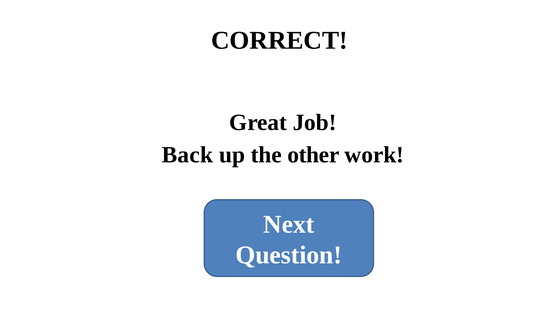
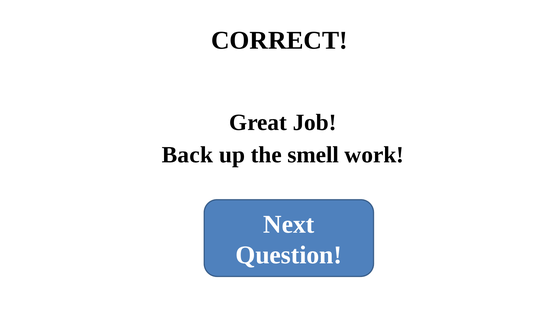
other: other -> smell
